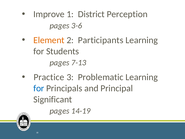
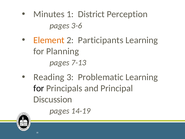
Improve: Improve -> Minutes
Students: Students -> Planning
Practice: Practice -> Reading
for at (39, 88) colour: blue -> black
Significant: Significant -> Discussion
